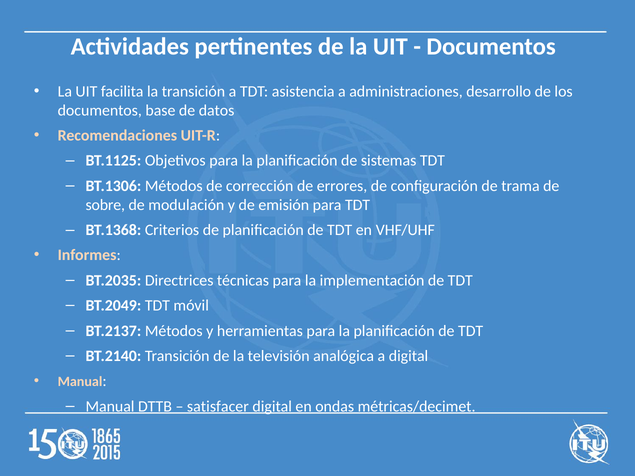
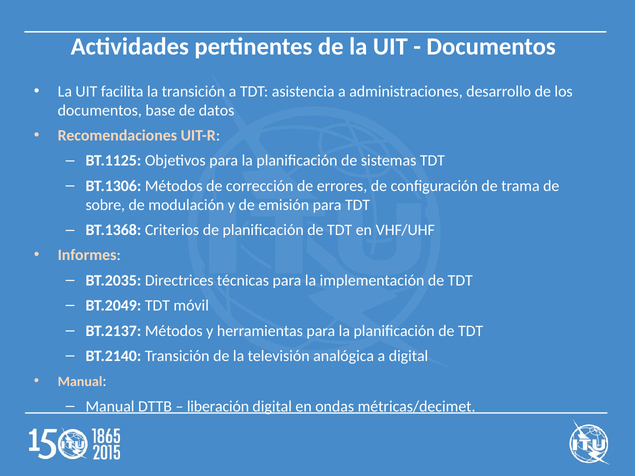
satisfacer: satisfacer -> liberación
